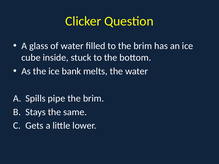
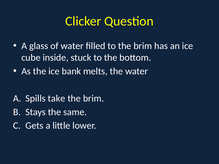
pipe: pipe -> take
